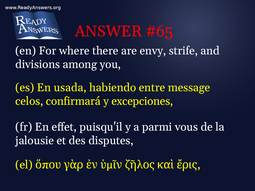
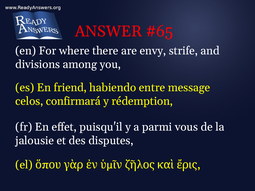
usada: usada -> friend
excepciones: excepciones -> rédemption
